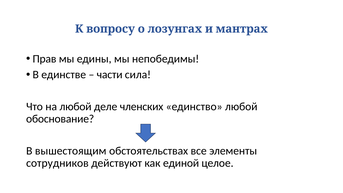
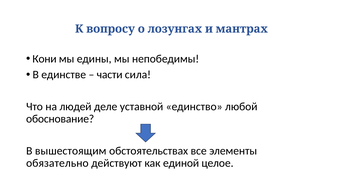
Прав: Прав -> Кони
на любой: любой -> людей
членских: членских -> уставной
сотрудников: сотрудников -> обязательно
